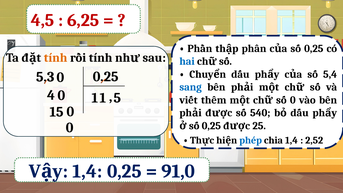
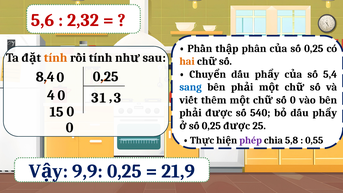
4,5: 4,5 -> 5,6
6,25: 6,25 -> 2,32
hai colour: blue -> orange
5,3: 5,3 -> 8,4
4 1: 1 -> 3
1 5: 5 -> 3
phép colour: blue -> purple
chia 1,4: 1,4 -> 5,8
2,52: 2,52 -> 0,55
1,4 at (87, 171): 1,4 -> 9,9
91,0: 91,0 -> 21,9
